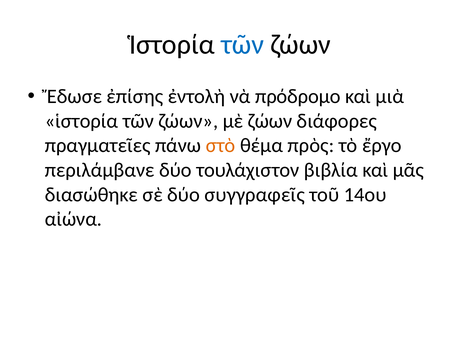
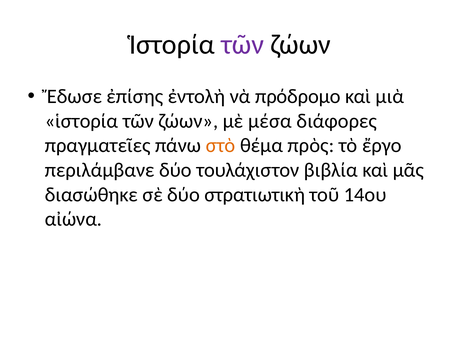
τῶν at (243, 45) colour: blue -> purple
μὲ ζώων: ζώων -> μέσα
συγγραφεῖς: συγγραφεῖς -> στρατιωτικὴ
